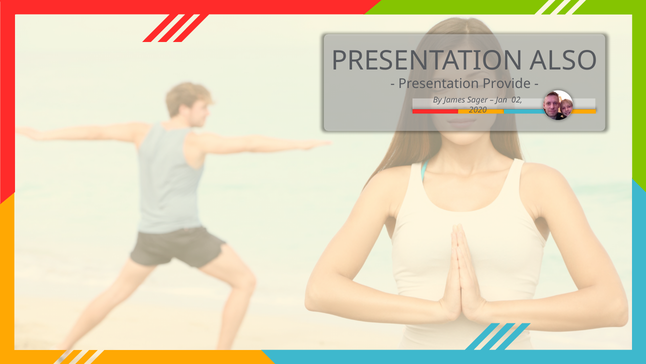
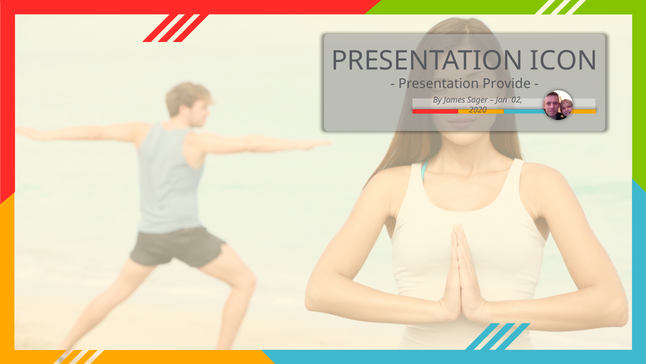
ALSO: ALSO -> ICON
